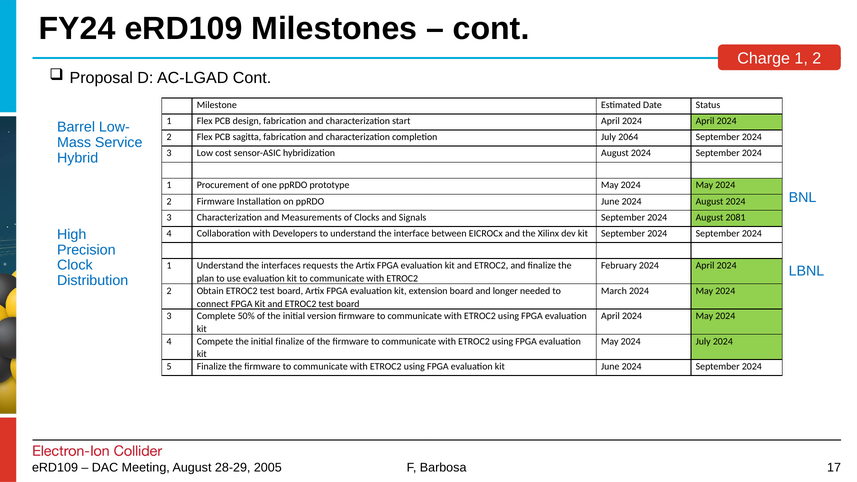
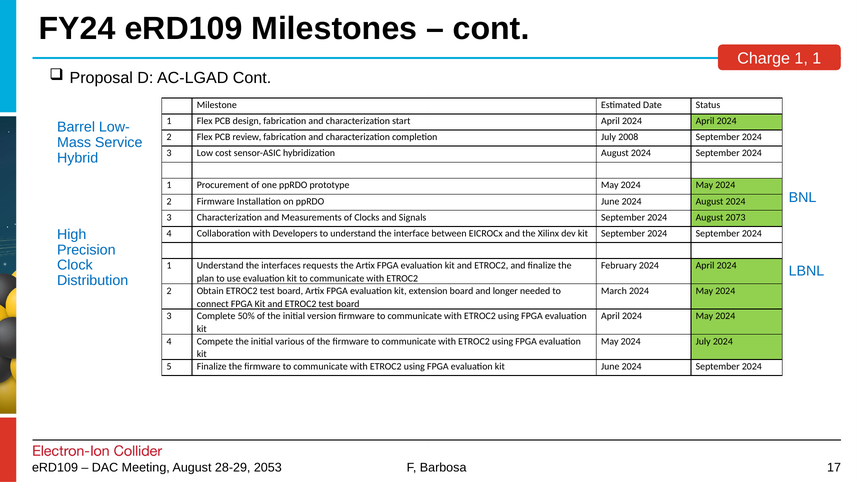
1 2: 2 -> 1
sagitta: sagitta -> review
2064: 2064 -> 2008
2081: 2081 -> 2073
initial finalize: finalize -> various
2005: 2005 -> 2053
